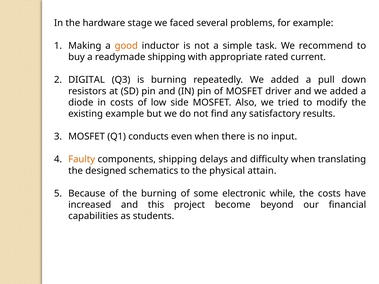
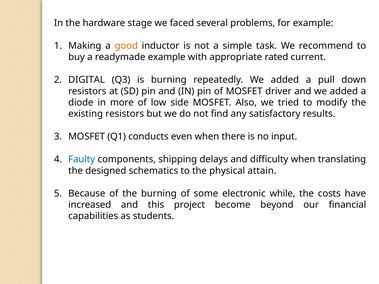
readymade shipping: shipping -> example
in costs: costs -> more
existing example: example -> resistors
Faulty colour: orange -> blue
